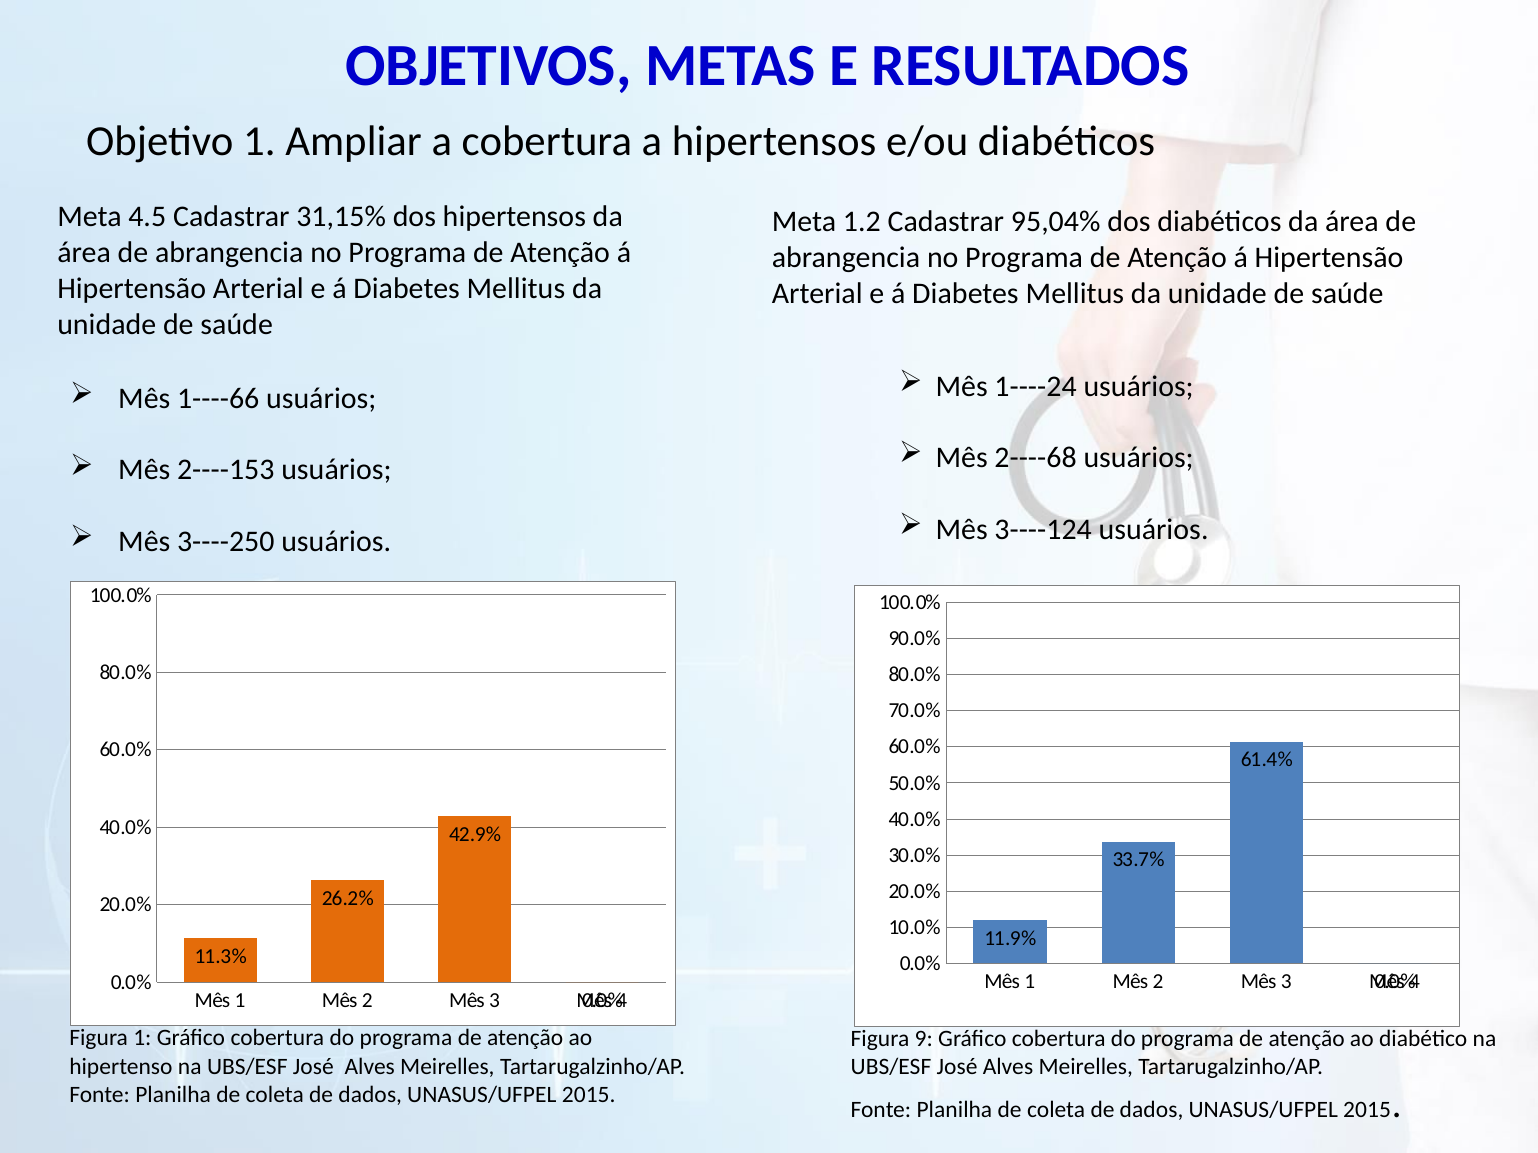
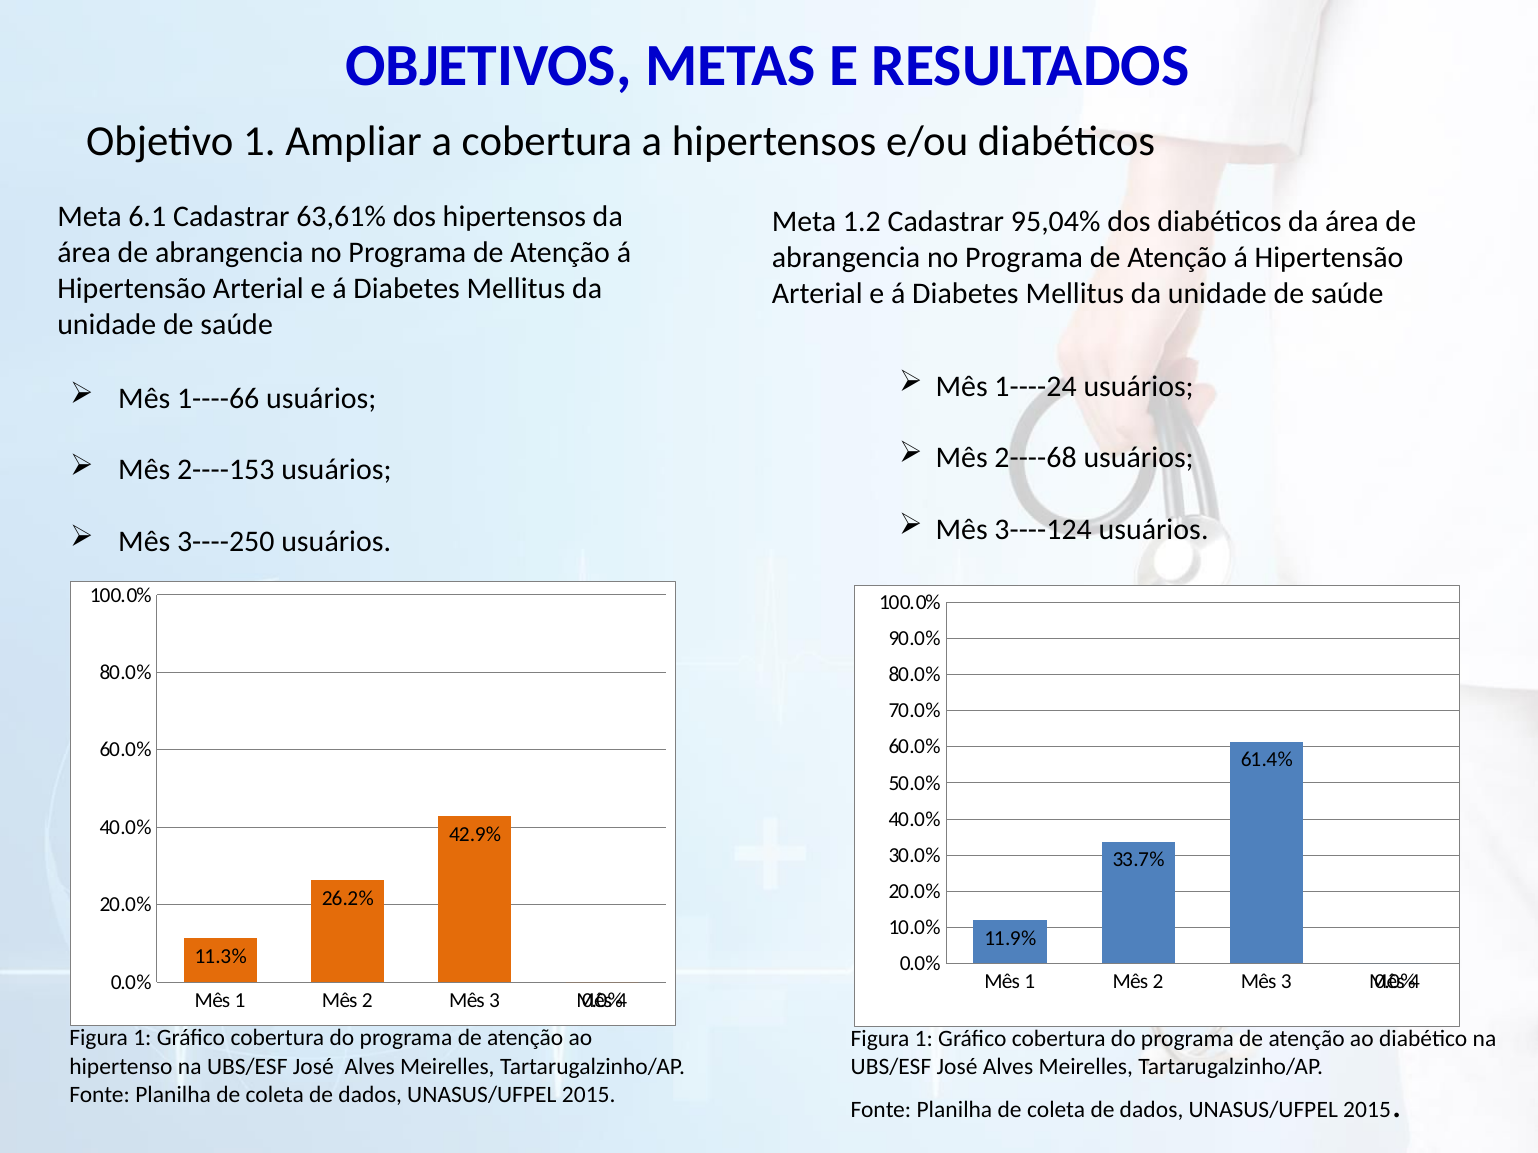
4.5: 4.5 -> 6.1
31,15%: 31,15% -> 63,61%
9 at (924, 1039): 9 -> 1
